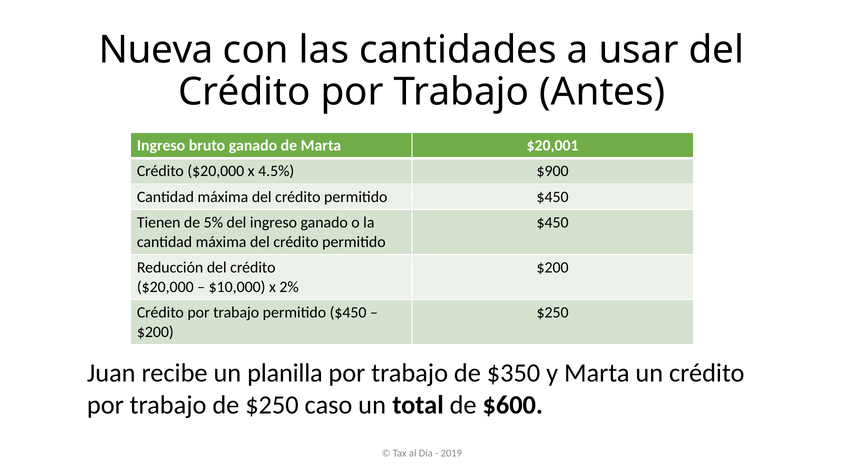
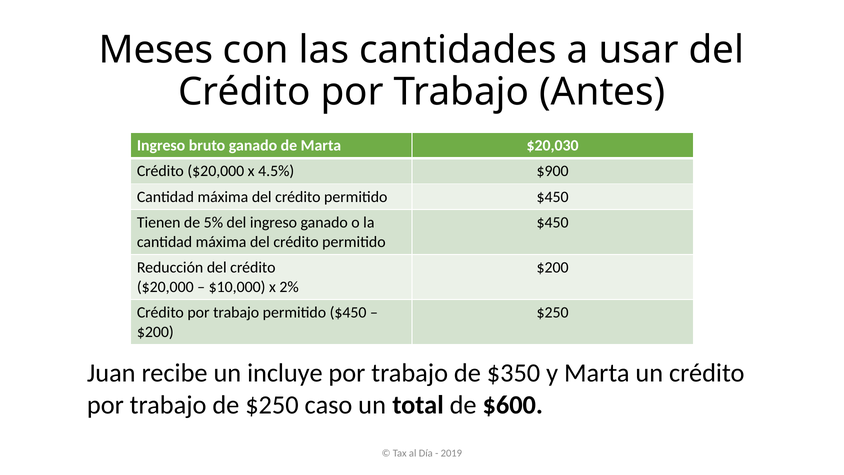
Nueva: Nueva -> Meses
$20,001: $20,001 -> $20,030
planilla: planilla -> incluye
